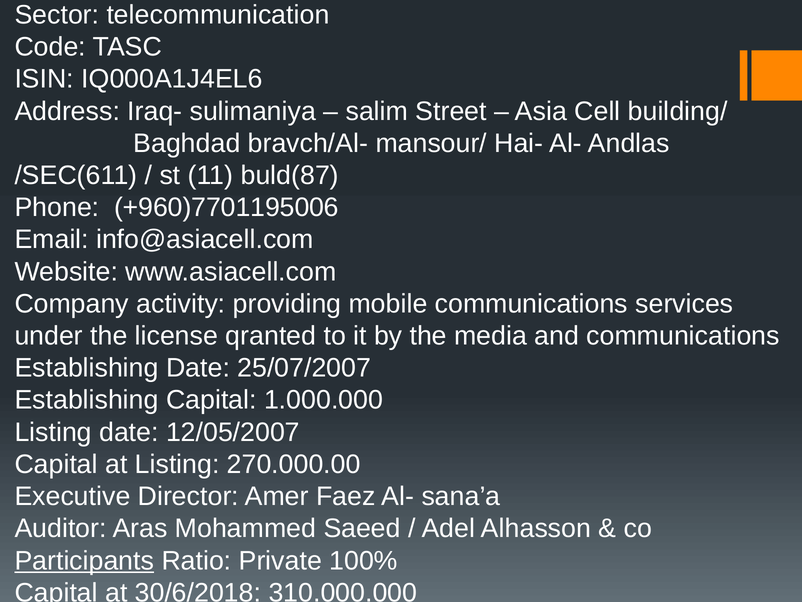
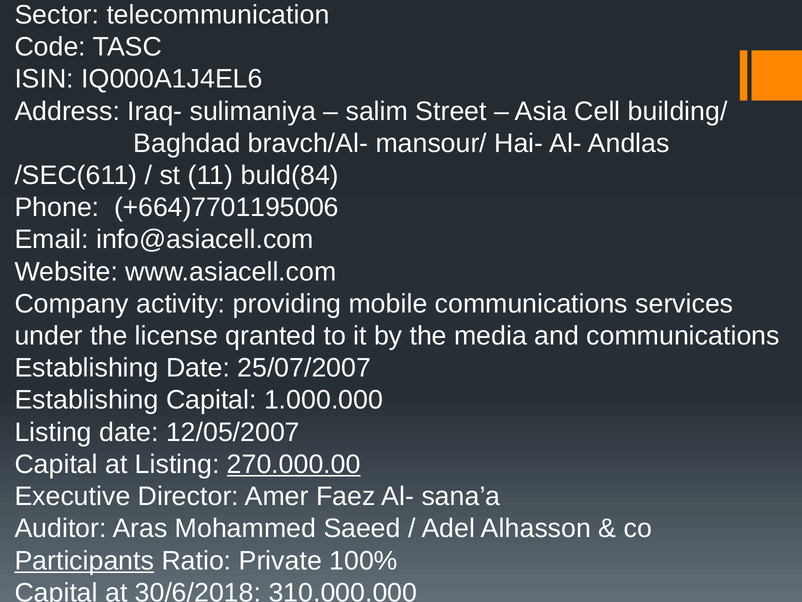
buld(87: buld(87 -> buld(84
+960)7701195006: +960)7701195006 -> +664)7701195006
270.000.00 underline: none -> present
